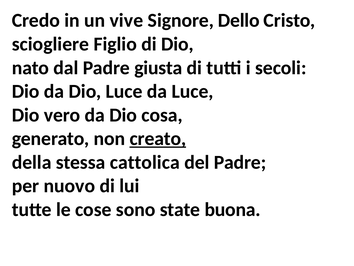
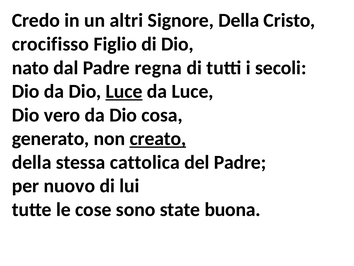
vive: vive -> altri
Signore Dello: Dello -> Della
sciogliere: sciogliere -> crocifisso
giusta: giusta -> regna
Luce at (124, 91) underline: none -> present
